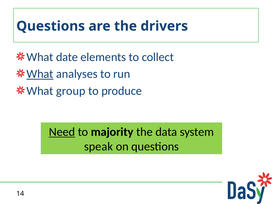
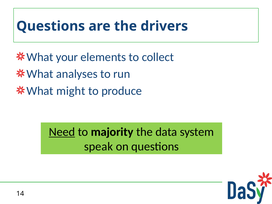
date: date -> your
What at (40, 74) underline: present -> none
group: group -> might
